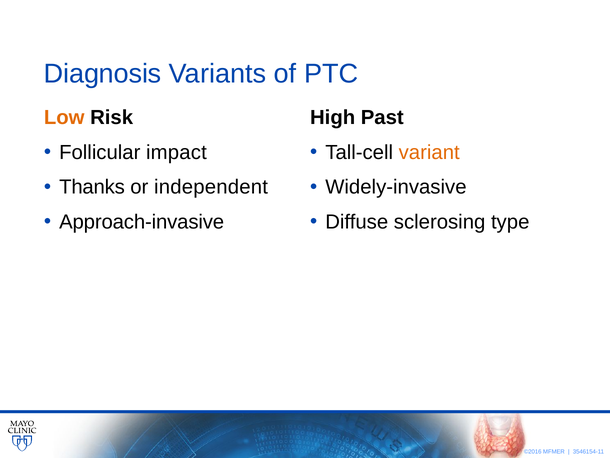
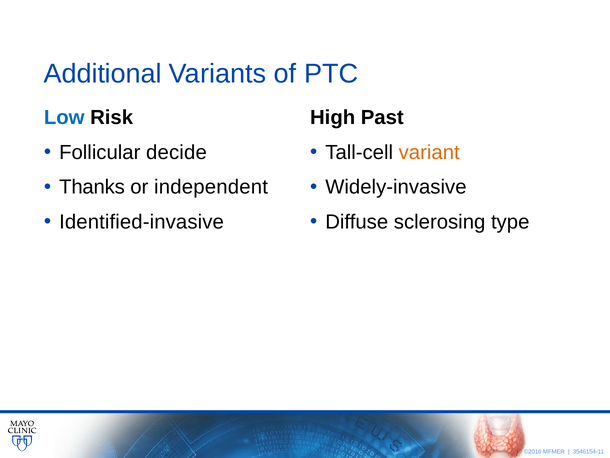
Diagnosis: Diagnosis -> Additional
Low colour: orange -> blue
impact: impact -> decide
Approach-invasive: Approach-invasive -> Identified-invasive
